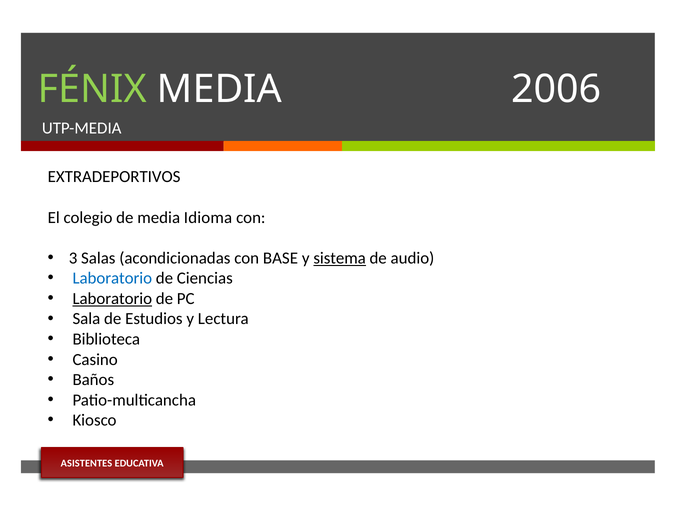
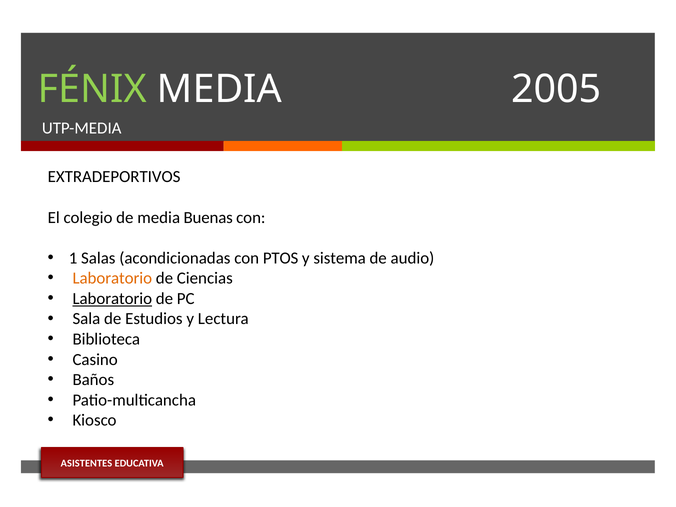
2006: 2006 -> 2005
Idioma: Idioma -> Buenas
3: 3 -> 1
BASE: BASE -> PTOS
sistema underline: present -> none
Laboratorio at (112, 278) colour: blue -> orange
